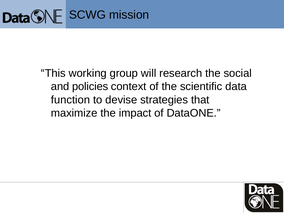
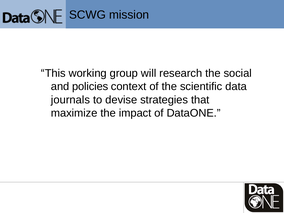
function: function -> journals
